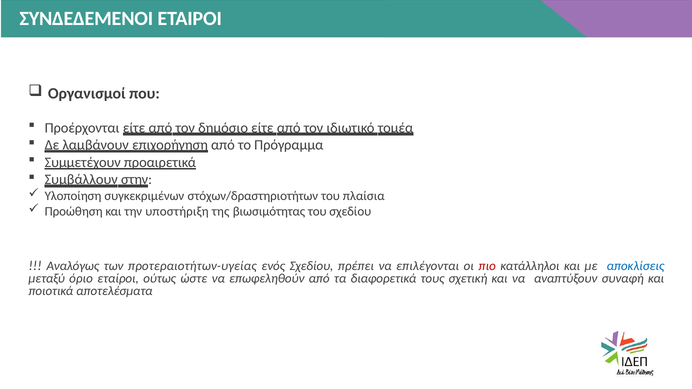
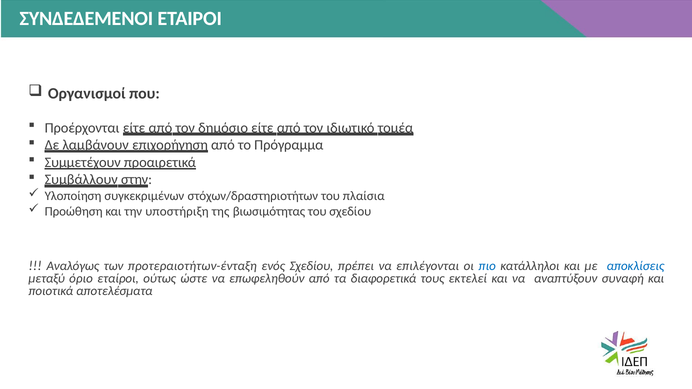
προτεραιοτήτων-υγείας: προτεραιοτήτων-υγείας -> προτεραιοτήτων-ένταξη
πιο colour: red -> blue
σχετική: σχετική -> εκτελεί
